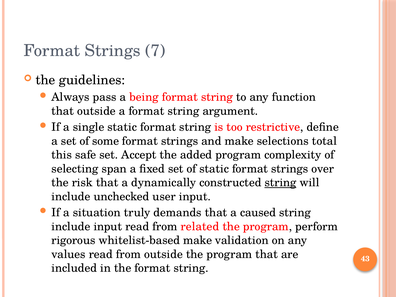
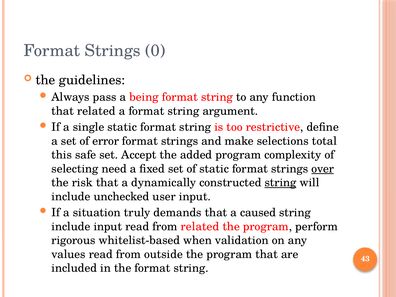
7: 7 -> 0
that outside: outside -> related
some: some -> error
span: span -> need
over underline: none -> present
whitelist-based make: make -> when
